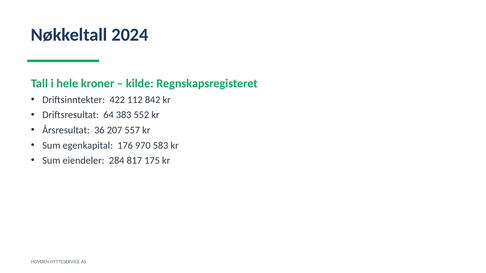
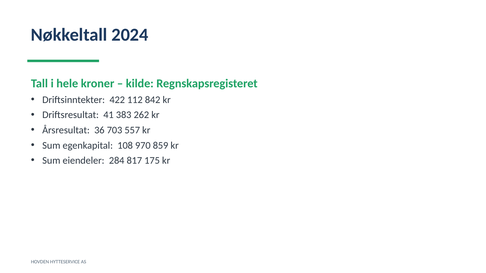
64: 64 -> 41
552: 552 -> 262
207: 207 -> 703
176: 176 -> 108
583: 583 -> 859
